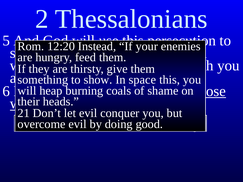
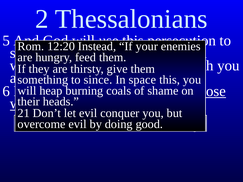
show at (98, 80): show -> since
